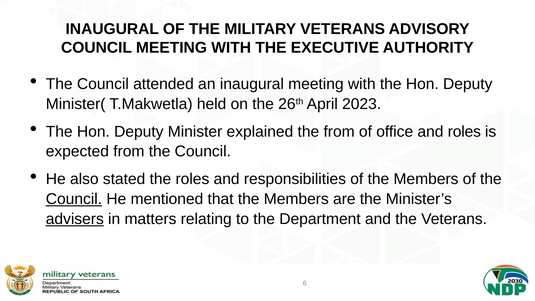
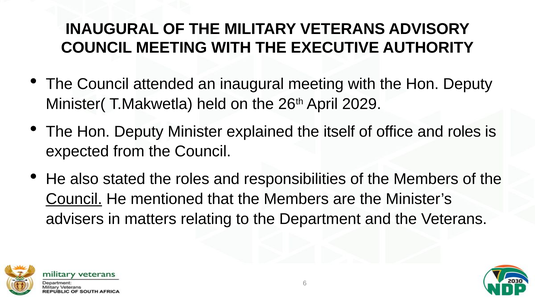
2023: 2023 -> 2029
the from: from -> itself
advisers underline: present -> none
